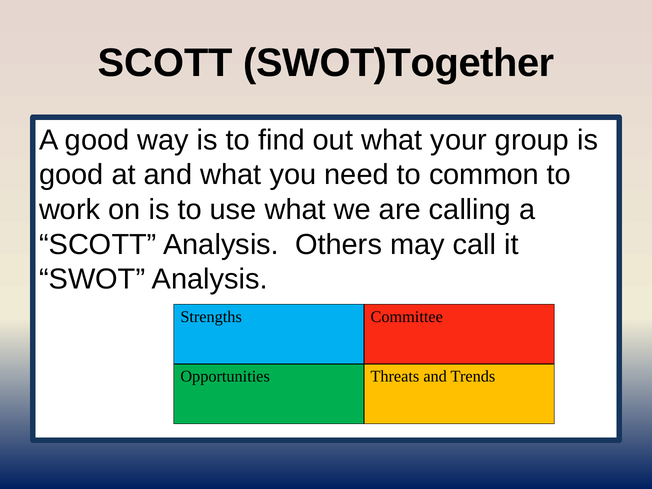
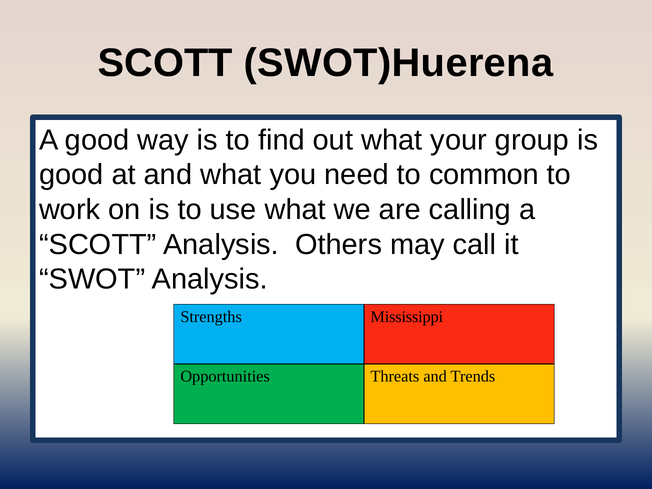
SWOT)Together: SWOT)Together -> SWOT)Huerena
Committee: Committee -> Mississippi
